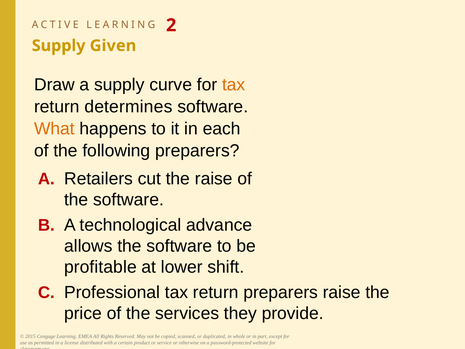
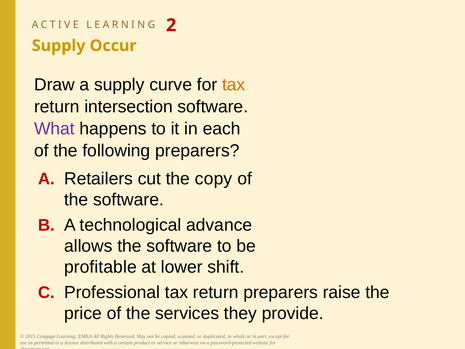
Given: Given -> Occur
determines: determines -> intersection
What colour: orange -> purple
the raise: raise -> copy
